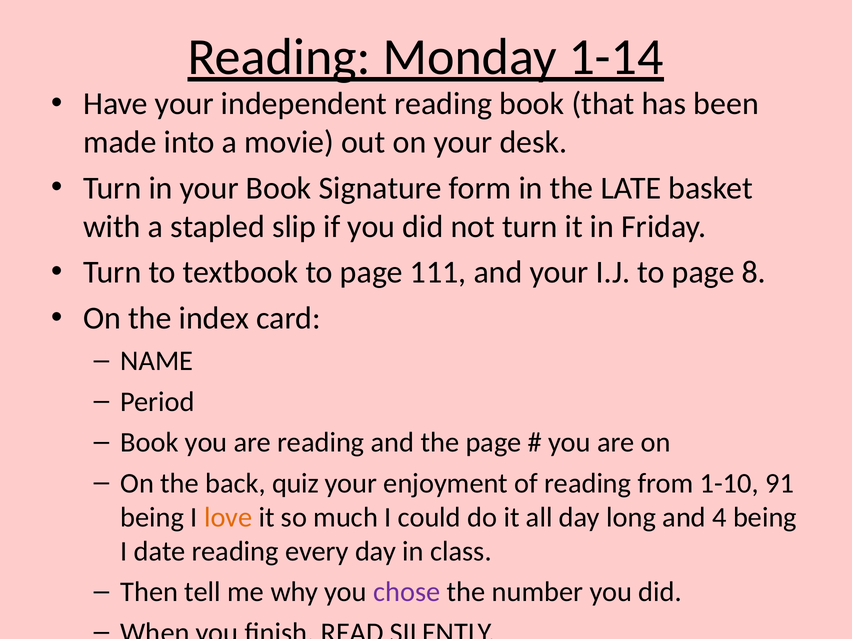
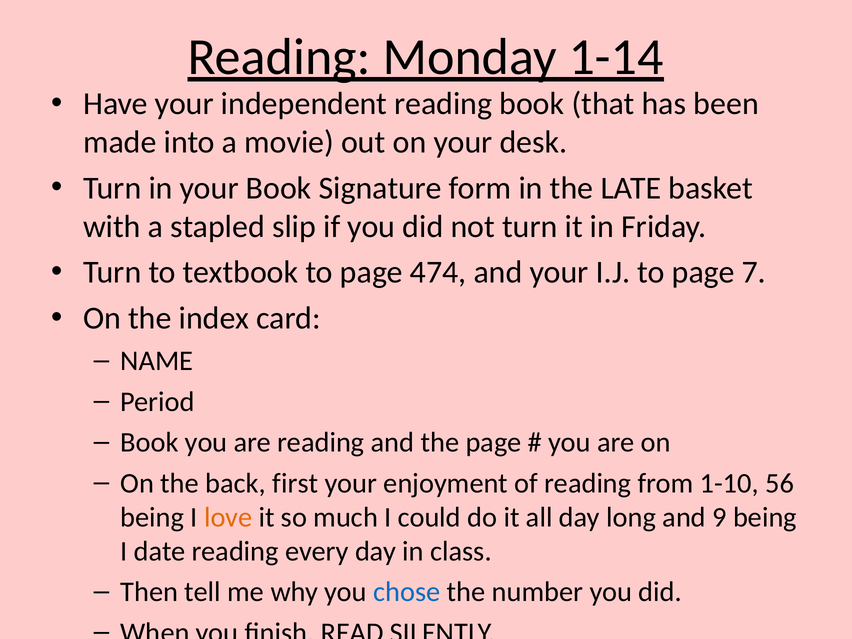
111: 111 -> 474
8: 8 -> 7
quiz: quiz -> first
91: 91 -> 56
4: 4 -> 9
chose colour: purple -> blue
